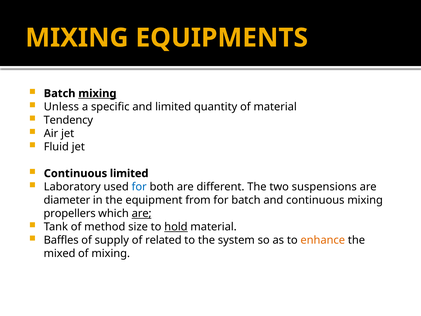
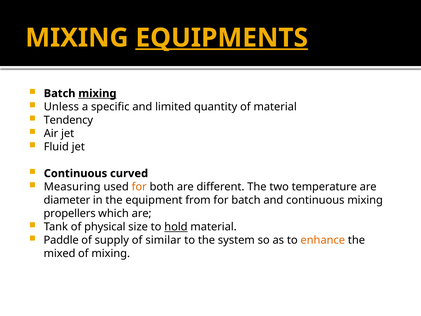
EQUIPMENTS underline: none -> present
Continuous limited: limited -> curved
Laboratory: Laboratory -> Measuring
for at (139, 187) colour: blue -> orange
suspensions: suspensions -> temperature
are at (142, 213) underline: present -> none
method: method -> physical
Baffles: Baffles -> Paddle
related: related -> similar
